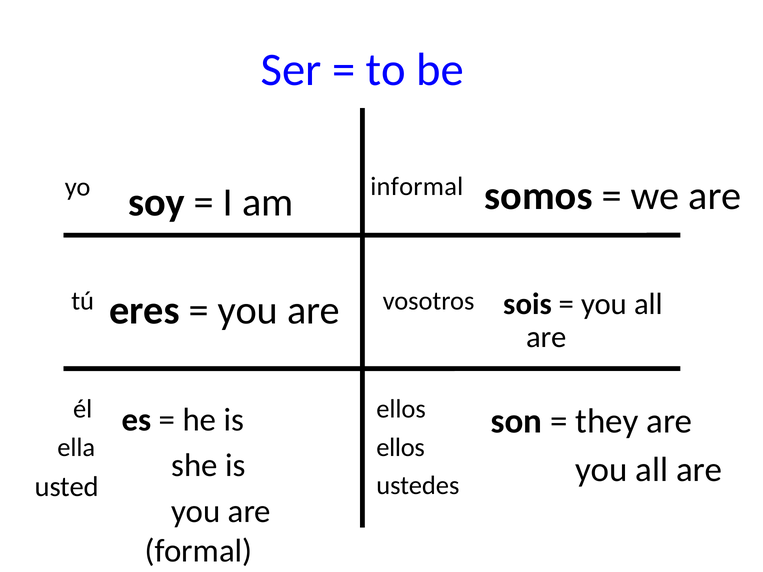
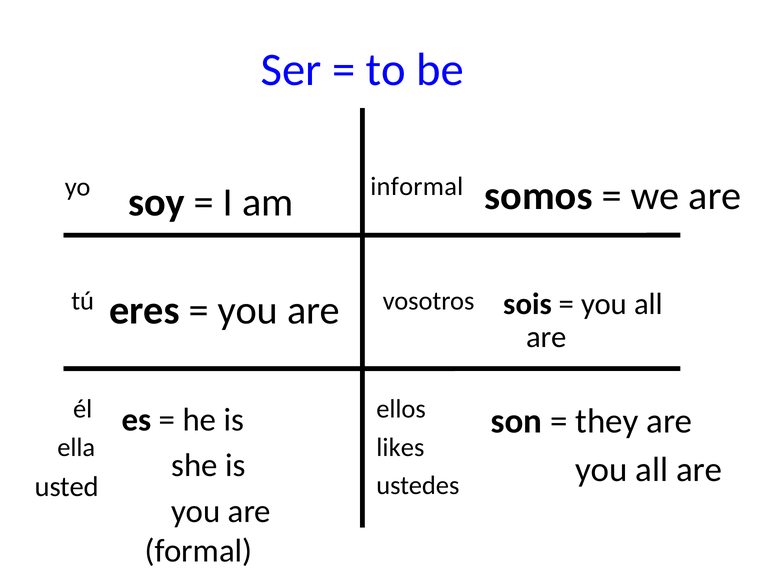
ellos at (401, 447): ellos -> likes
